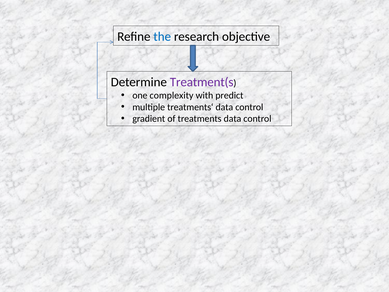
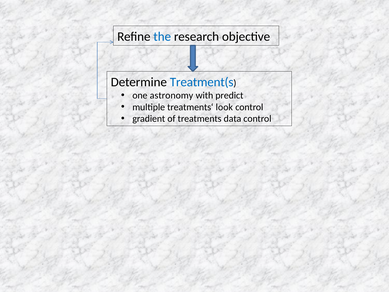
Treatment(s colour: purple -> blue
complexity: complexity -> astronomy
treatments‘ data: data -> look
